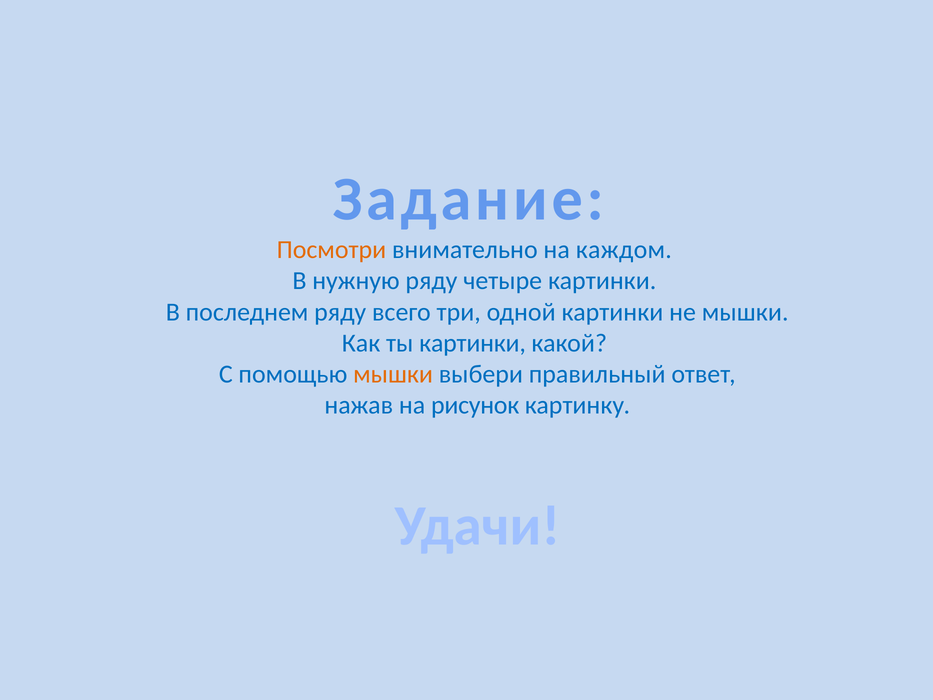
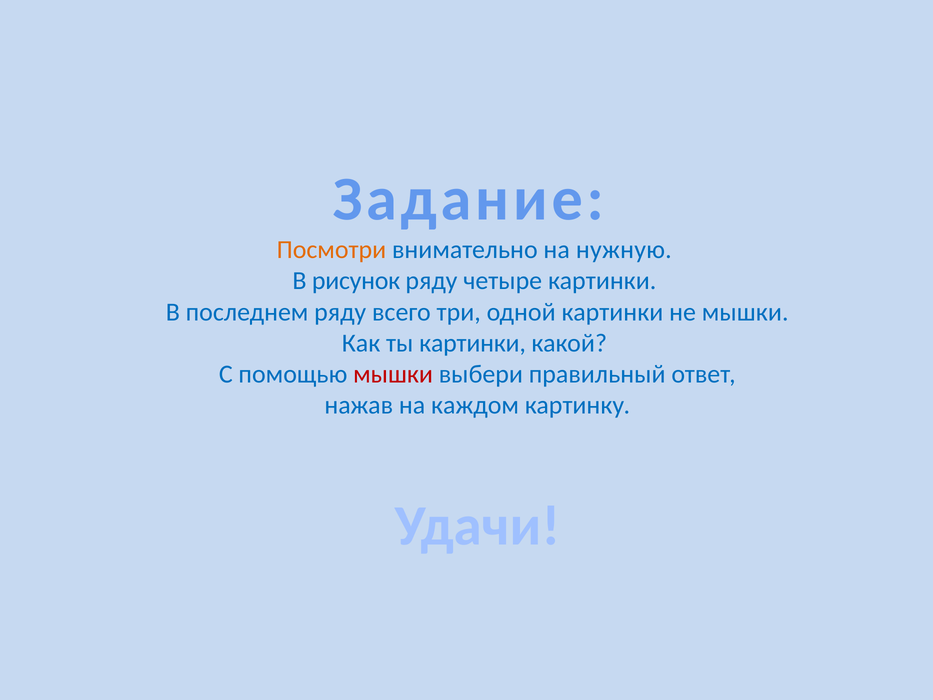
каждом: каждом -> нужную
нужную: нужную -> рисунок
мышки at (393, 374) colour: orange -> red
рисунок: рисунок -> каждом
